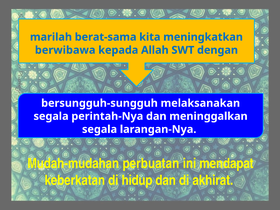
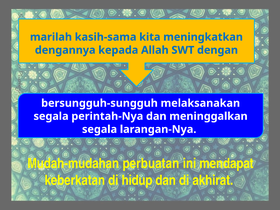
berat-sama: berat-sama -> kasih-sama
berwibawa: berwibawa -> dengannya
